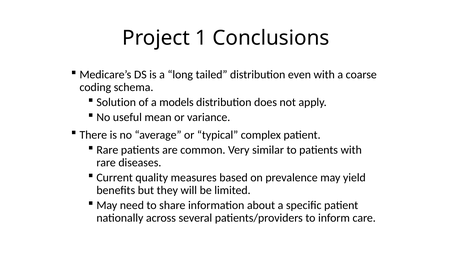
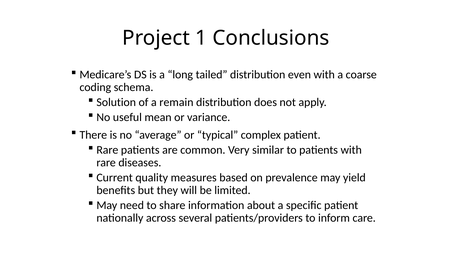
models: models -> remain
